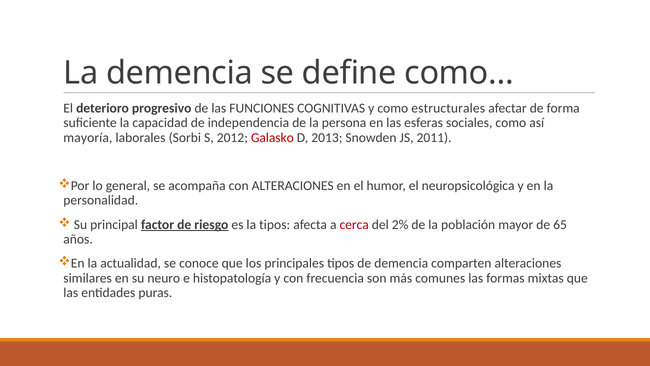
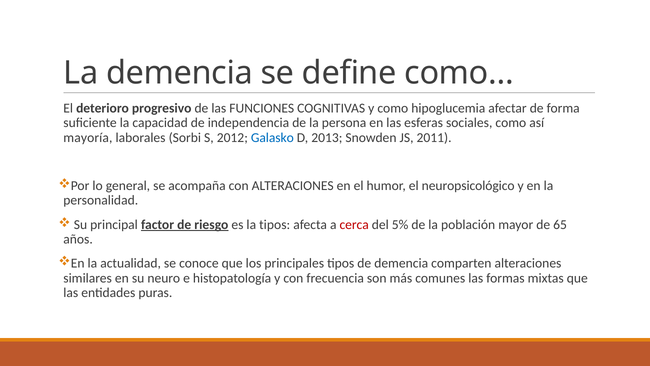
estructurales: estructurales -> hipoglucemia
Galasko colour: red -> blue
neuropsicológica: neuropsicológica -> neuropsicológico
2%: 2% -> 5%
